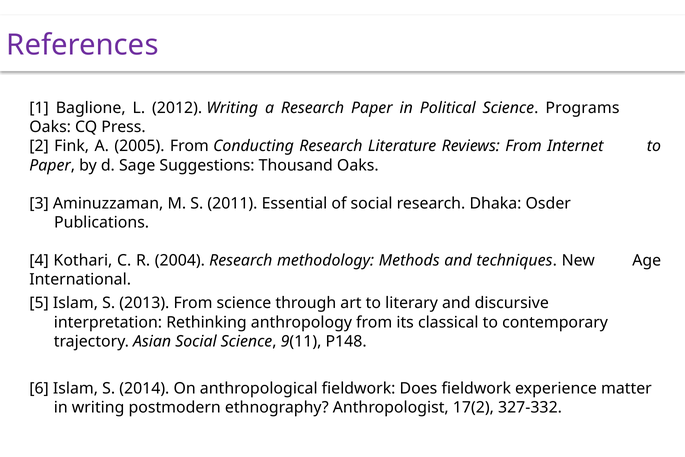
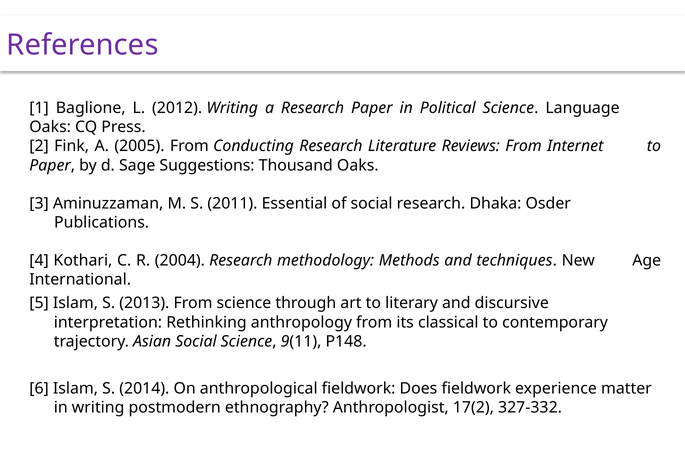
Programs: Programs -> Language
